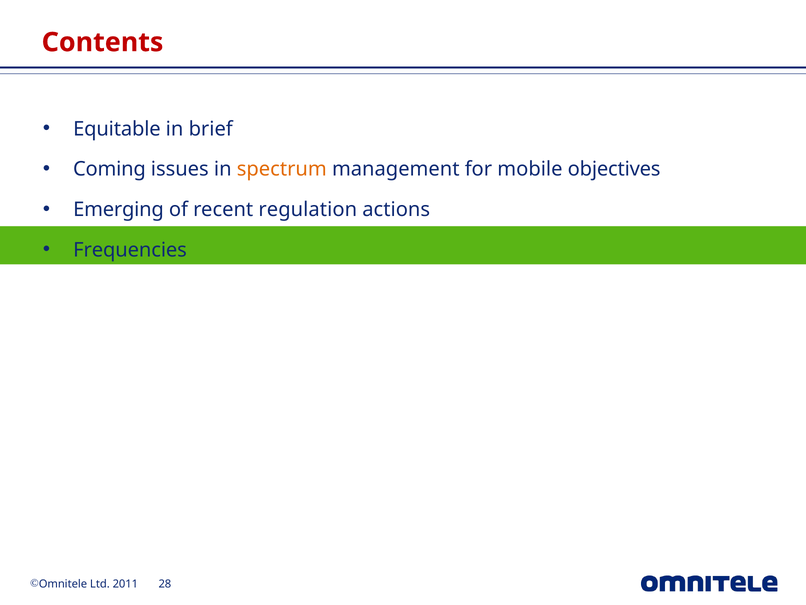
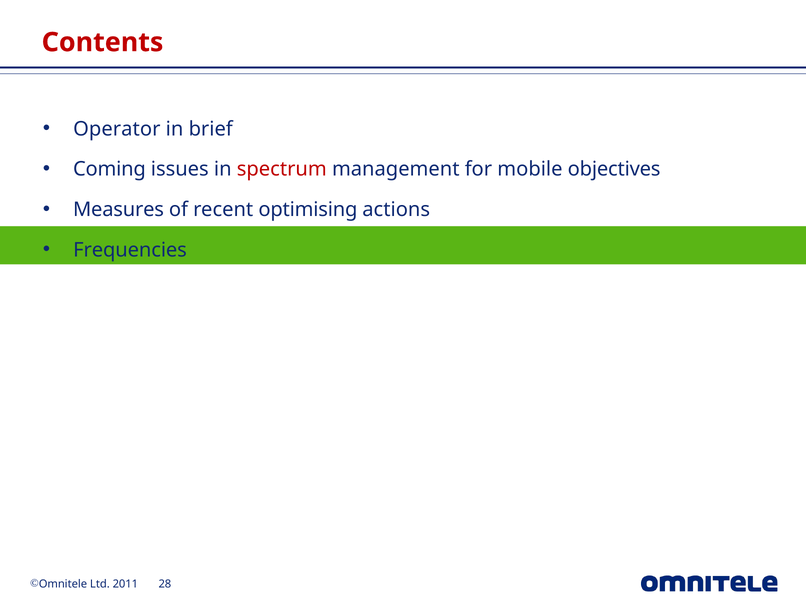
Equitable: Equitable -> Operator
spectrum colour: orange -> red
Emerging: Emerging -> Measures
regulation: regulation -> optimising
